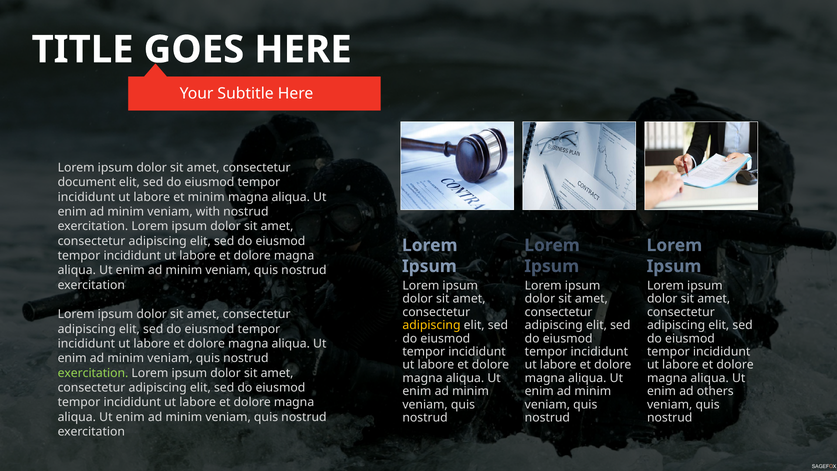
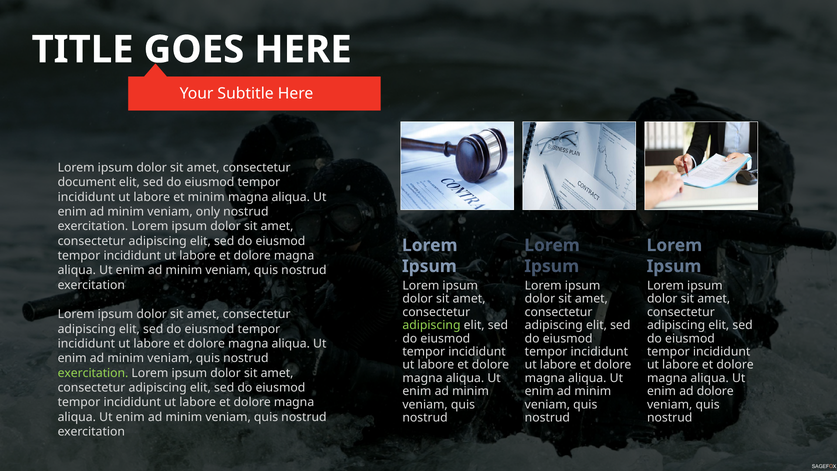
with: with -> only
adipiscing at (431, 325) colour: yellow -> light green
ad others: others -> dolore
